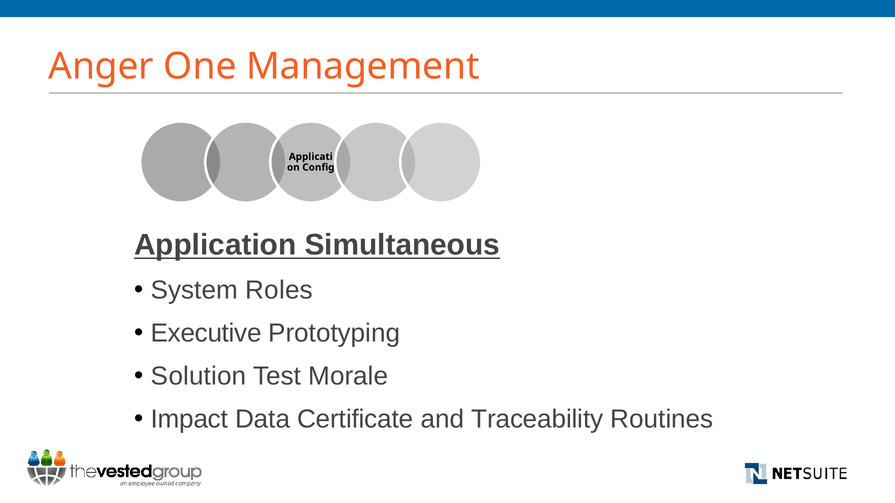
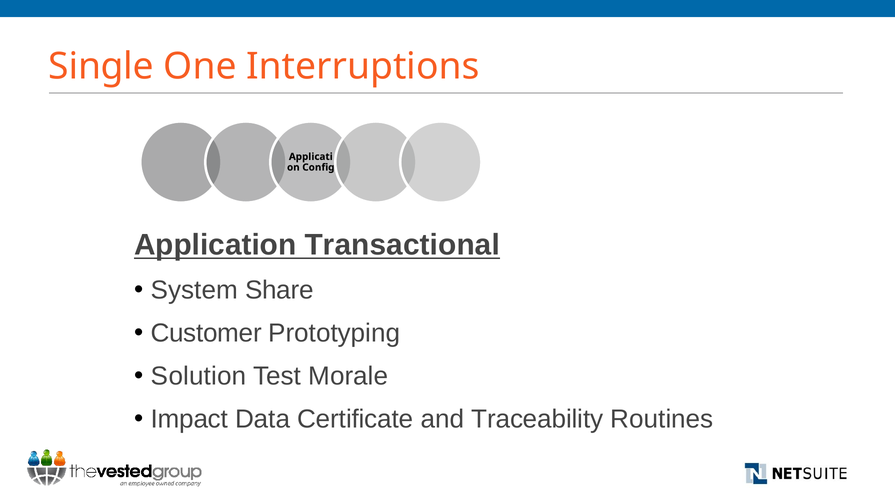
Anger: Anger -> Single
Management: Management -> Interruptions
Simultaneous: Simultaneous -> Transactional
Roles: Roles -> Share
Executive: Executive -> Customer
